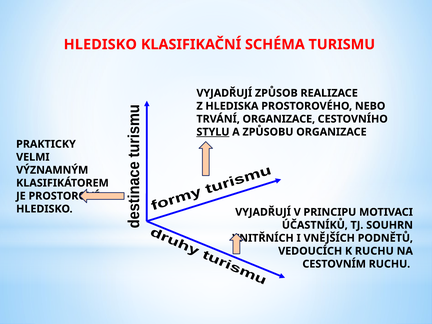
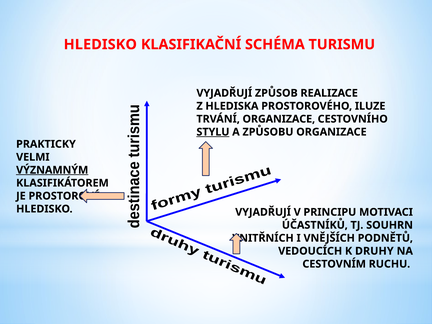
NEBO: NEBO -> ILUZE
VÝZNAMNÝM underline: none -> present
K RUCHU: RUCHU -> DRUHY
